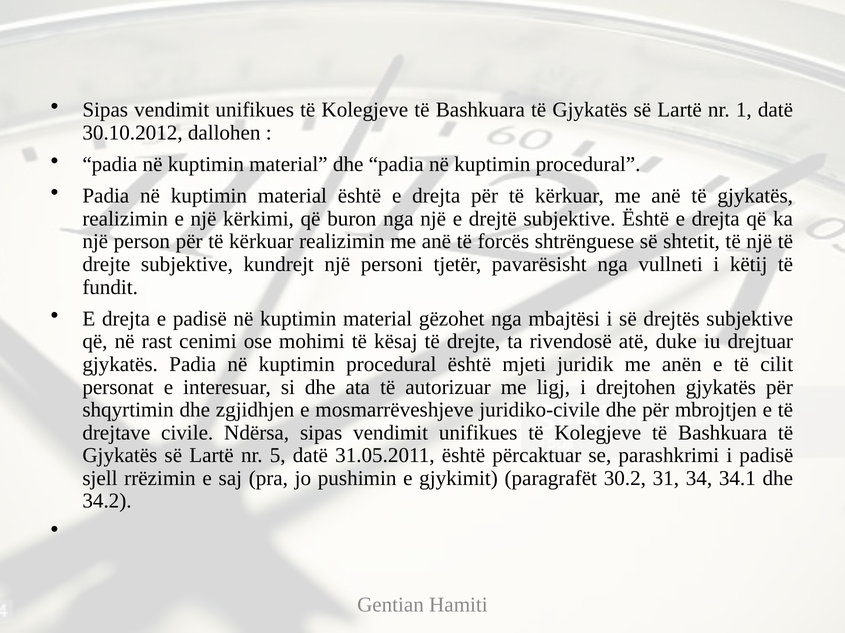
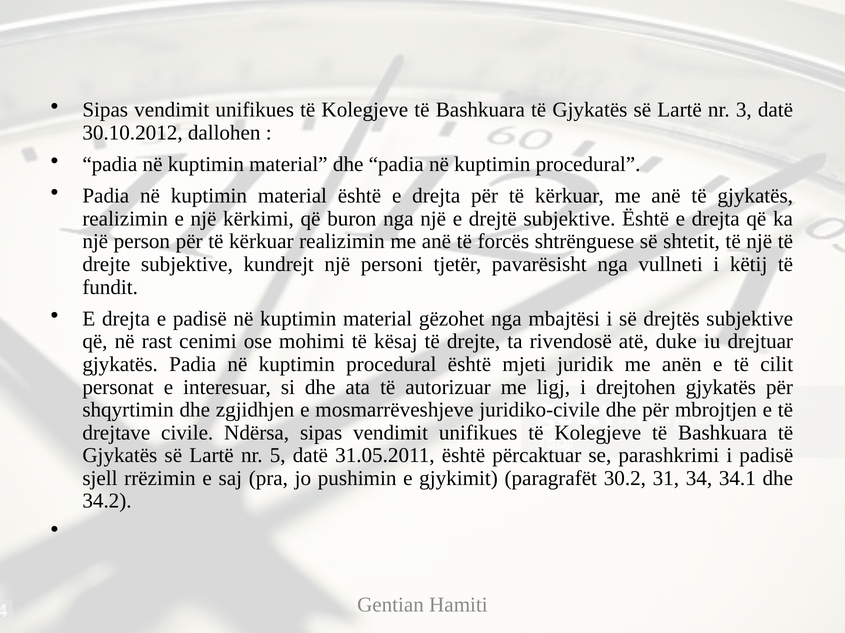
1: 1 -> 3
